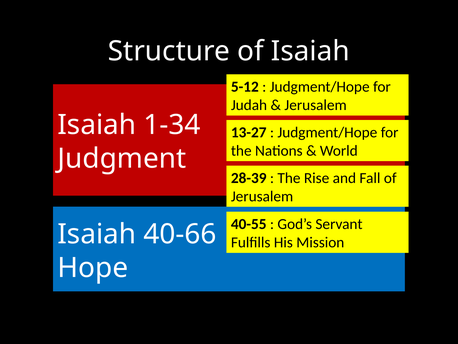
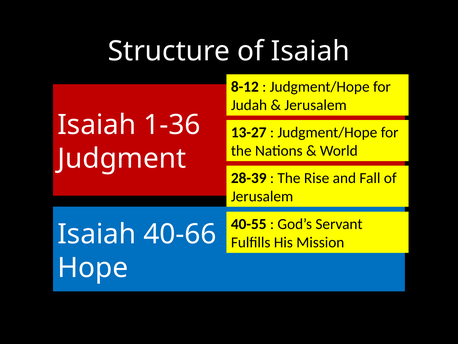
5-12: 5-12 -> 8-12
1-34: 1-34 -> 1-36
